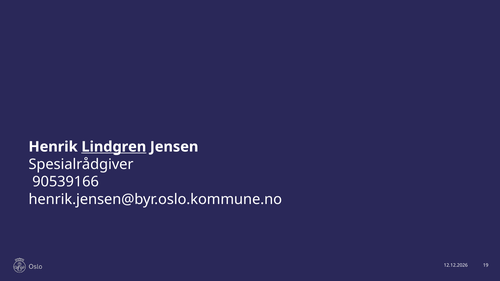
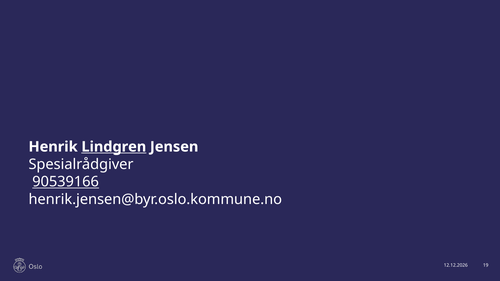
90539166 underline: none -> present
